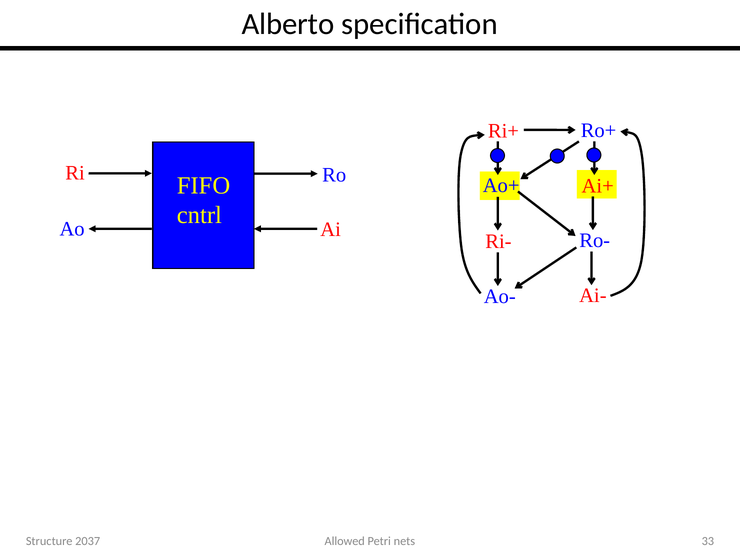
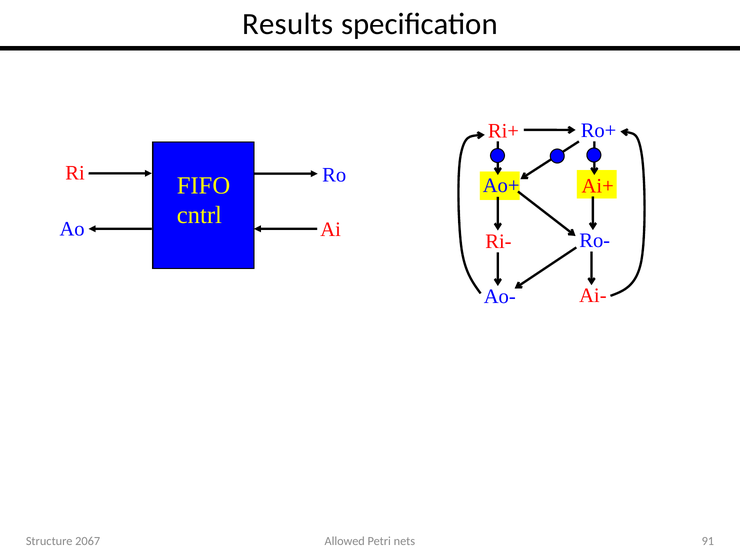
Alberto: Alberto -> Results
2037: 2037 -> 2067
33: 33 -> 91
